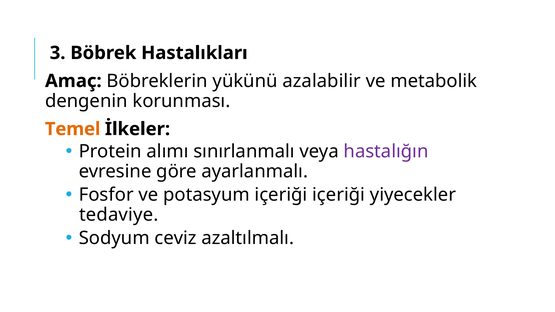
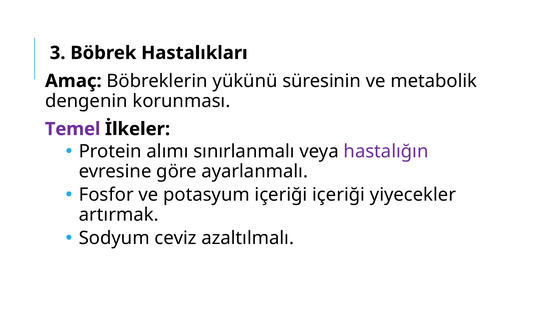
azalabilir: azalabilir -> süresinin
Temel colour: orange -> purple
tedaviye: tedaviye -> artırmak
